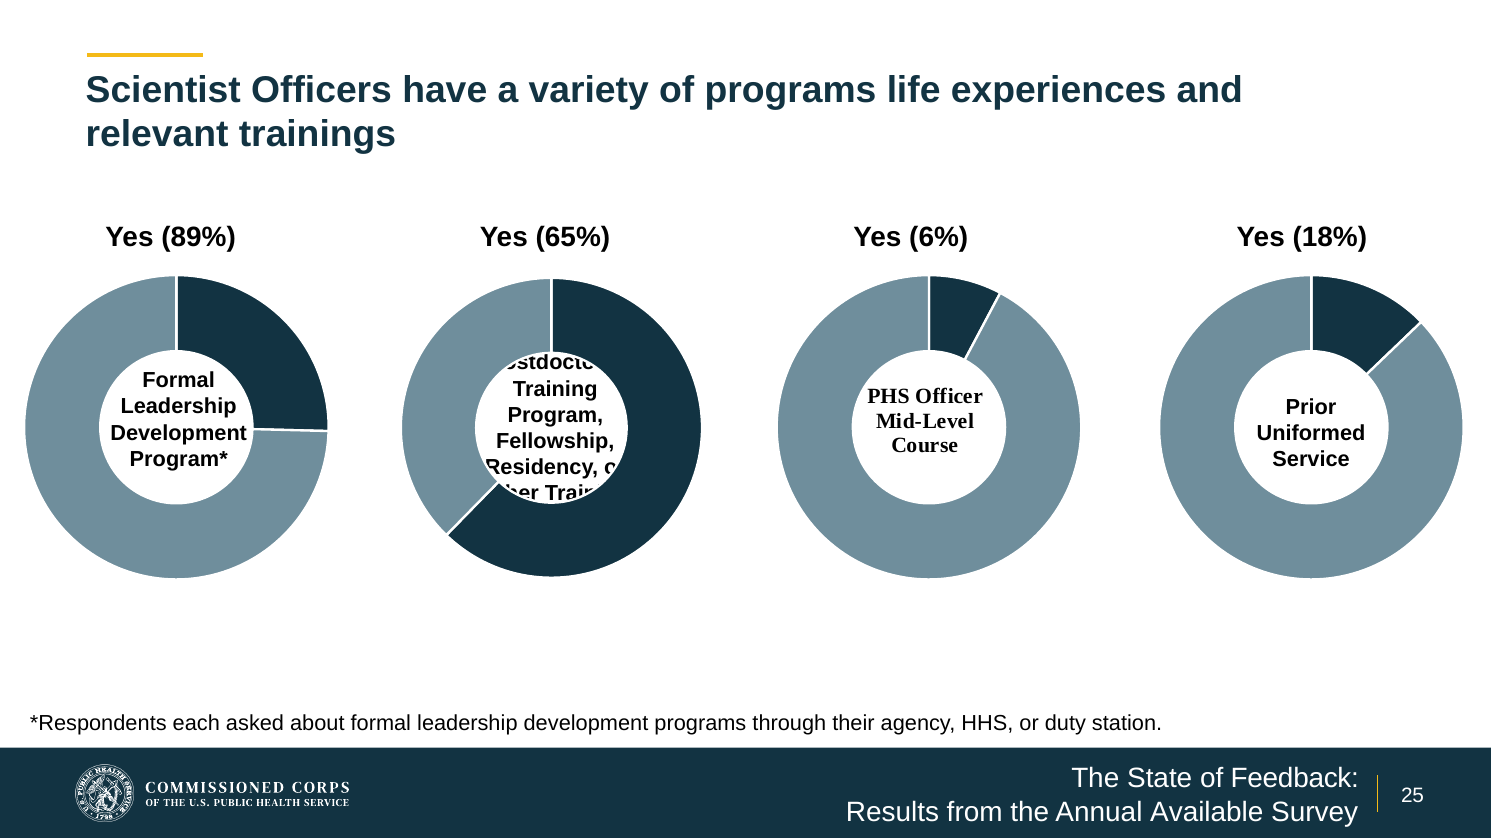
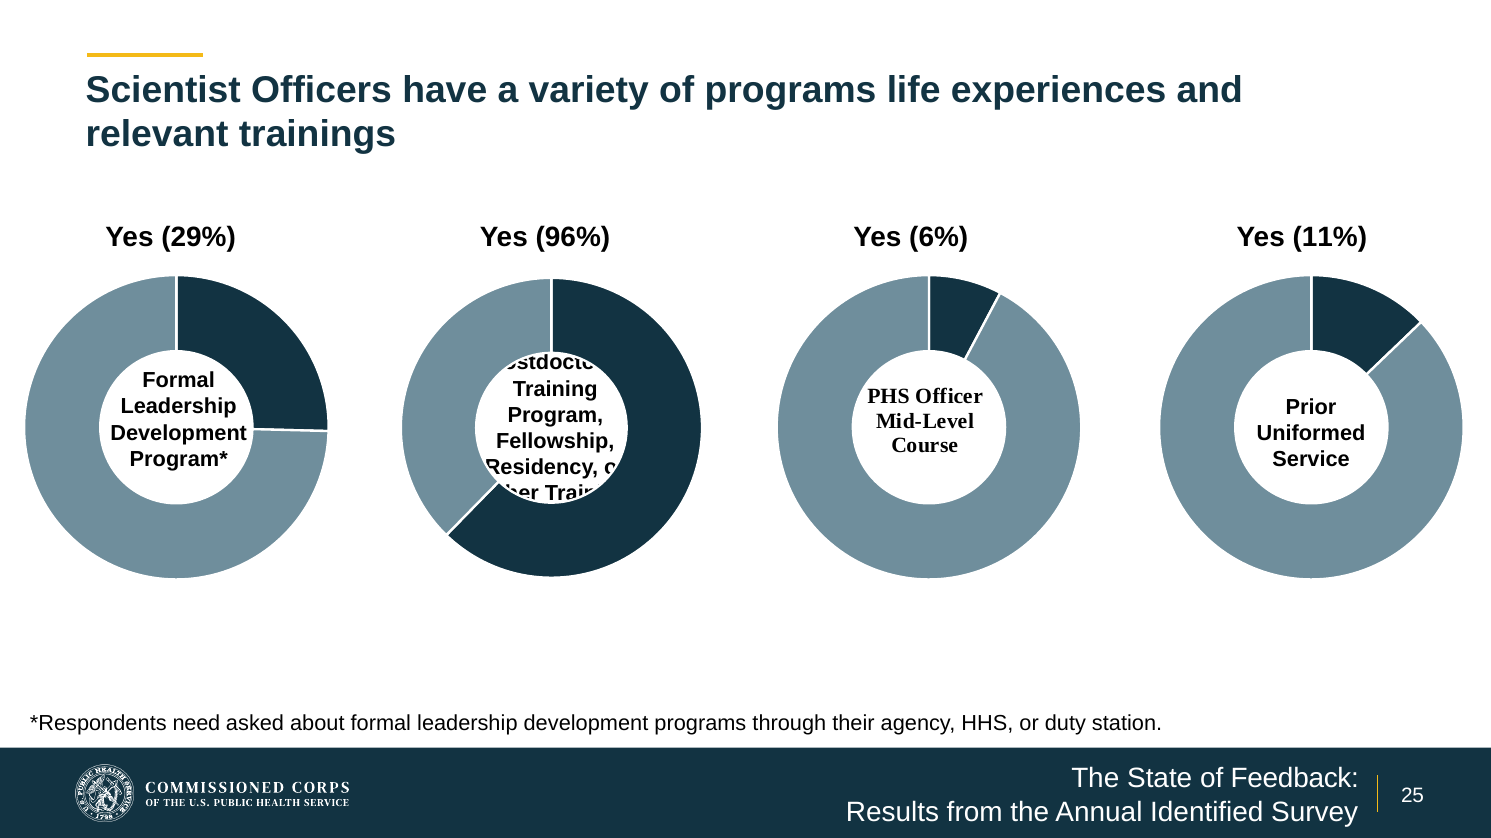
89%: 89% -> 29%
65%: 65% -> 96%
18%: 18% -> 11%
each: each -> need
Available: Available -> Identified
